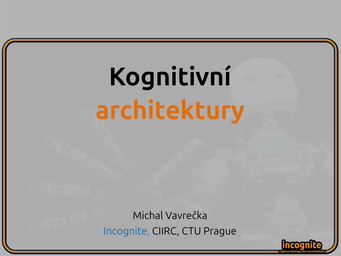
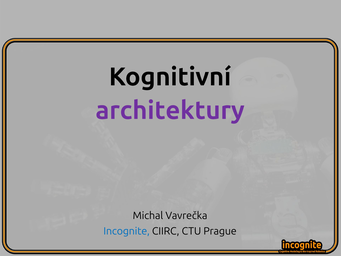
architektury colour: orange -> purple
